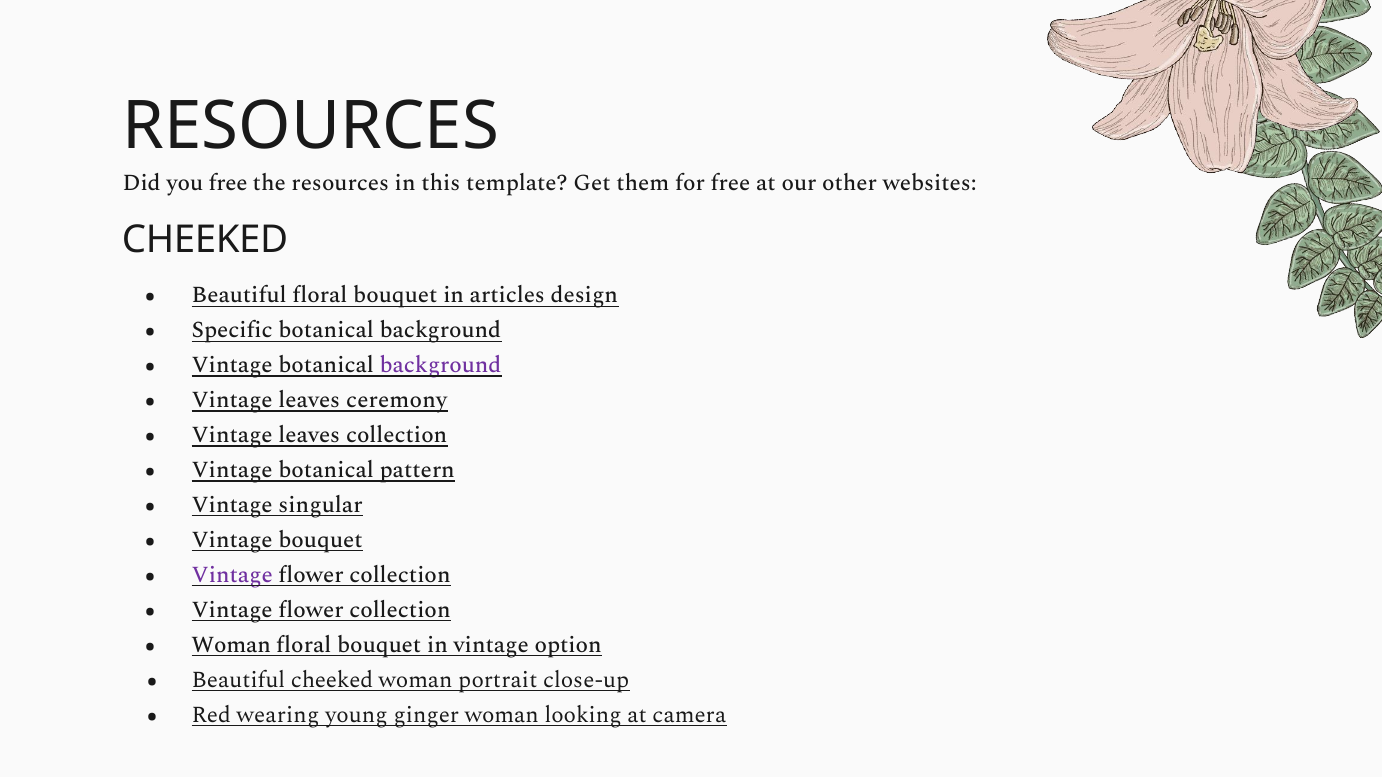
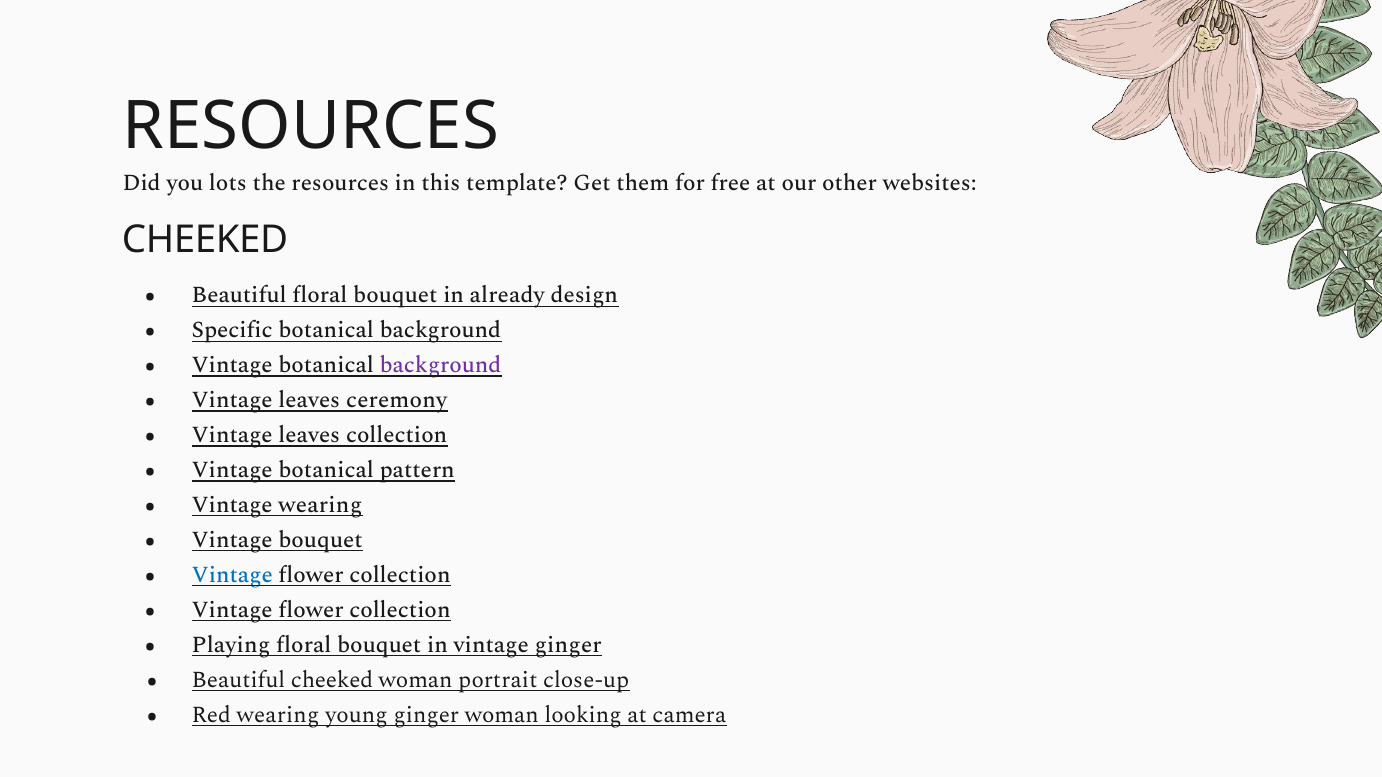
you free: free -> lots
articles: articles -> already
Vintage singular: singular -> wearing
Vintage at (232, 575) colour: purple -> blue
Woman at (231, 645): Woman -> Playing
vintage option: option -> ginger
